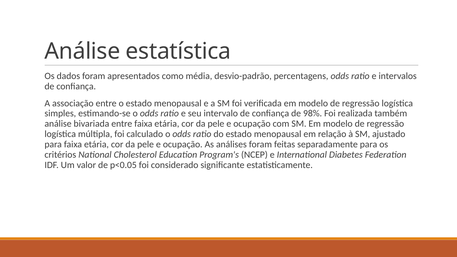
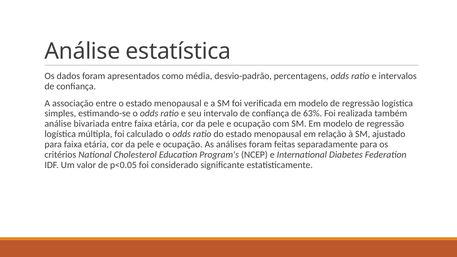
98%: 98% -> 63%
